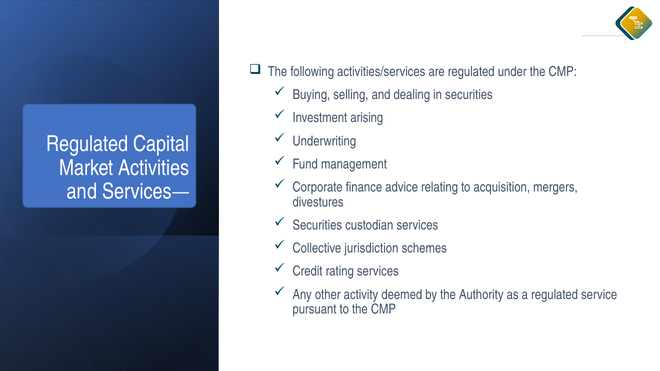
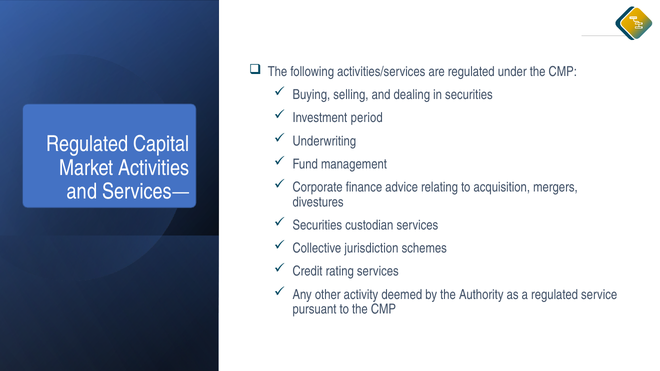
arising: arising -> period
